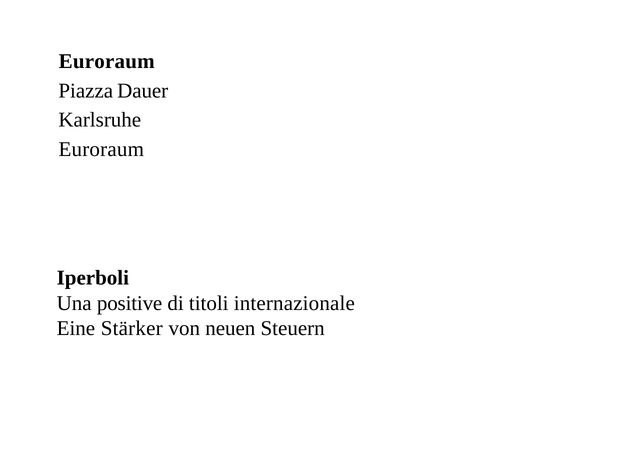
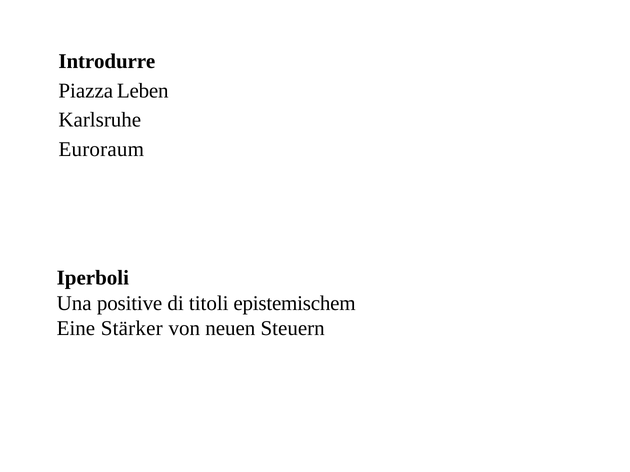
Euroraum at (107, 61): Euroraum -> Introdurre
Dauer: Dauer -> Leben
internazionale: internazionale -> epistemischem
